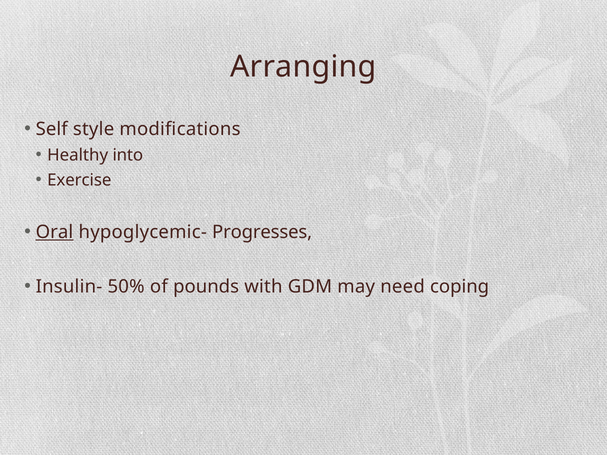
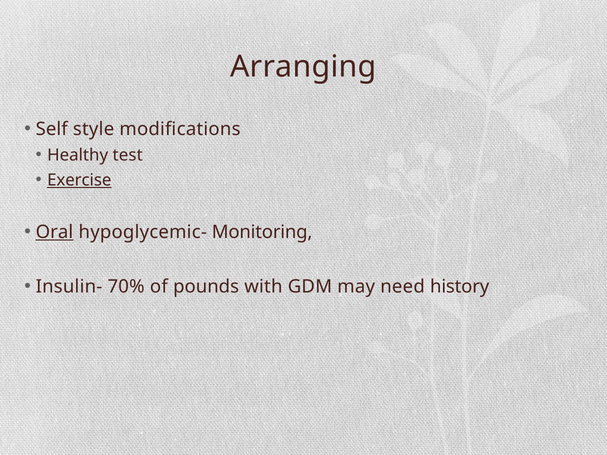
into: into -> test
Exercise underline: none -> present
Progresses: Progresses -> Monitoring
50%: 50% -> 70%
coping: coping -> history
